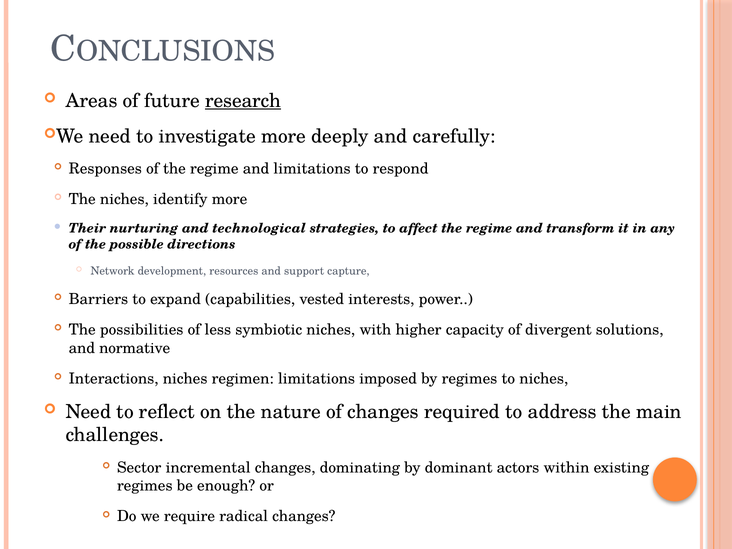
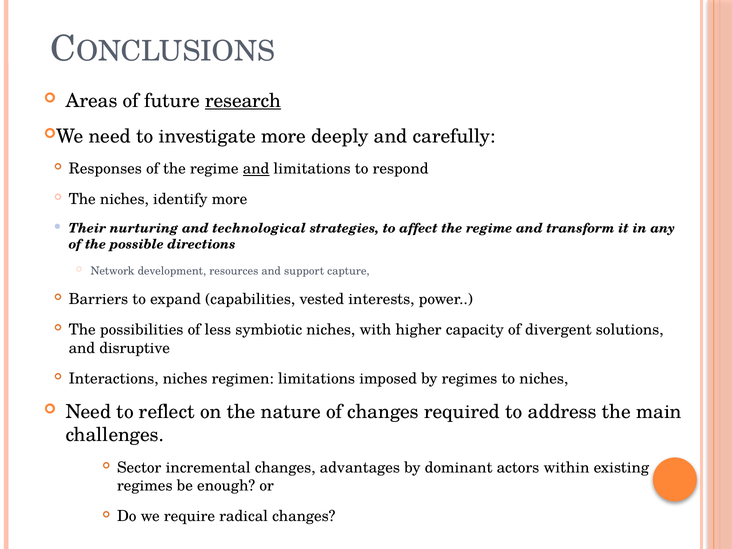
and at (256, 169) underline: none -> present
normative: normative -> disruptive
dominating: dominating -> advantages
